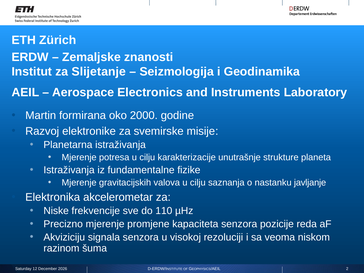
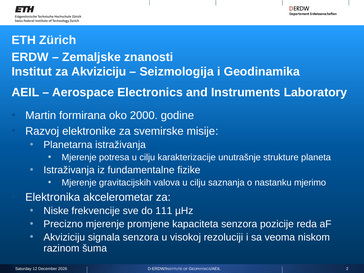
za Slijetanje: Slijetanje -> Akviziciju
javljanje: javljanje -> mjerimo
110: 110 -> 111
